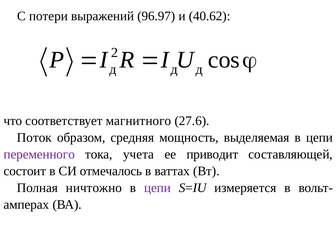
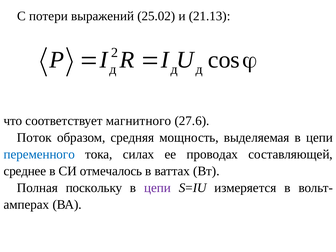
96.97: 96.97 -> 25.02
40.62: 40.62 -> 21.13
переменного colour: purple -> blue
учета: учета -> силах
приводит: приводит -> проводах
состоит: состоит -> среднее
ничтожно: ничтожно -> поскольку
